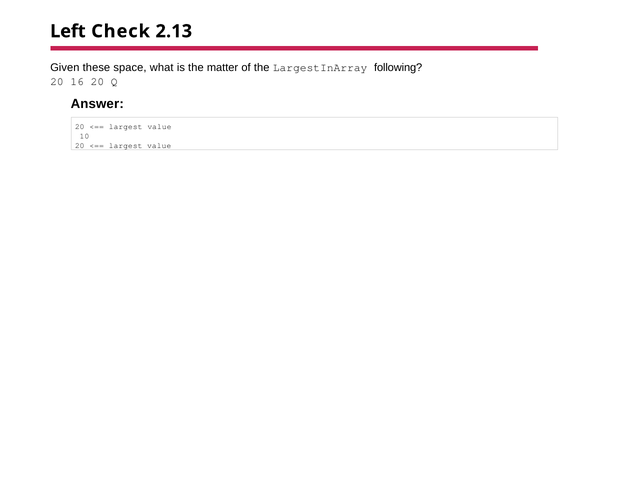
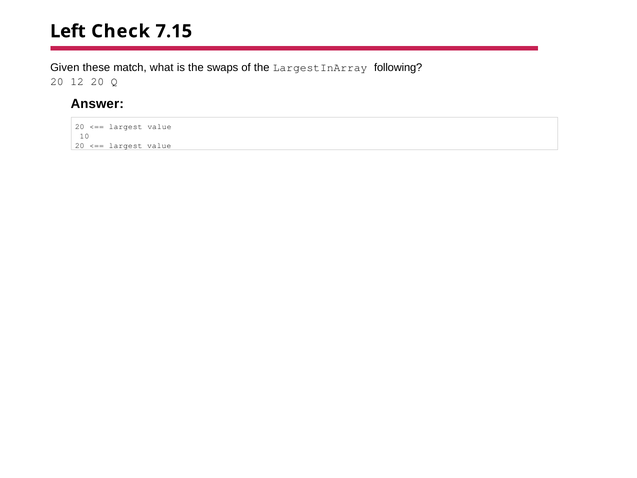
2.13: 2.13 -> 7.15
space: space -> match
matter: matter -> swaps
16: 16 -> 12
